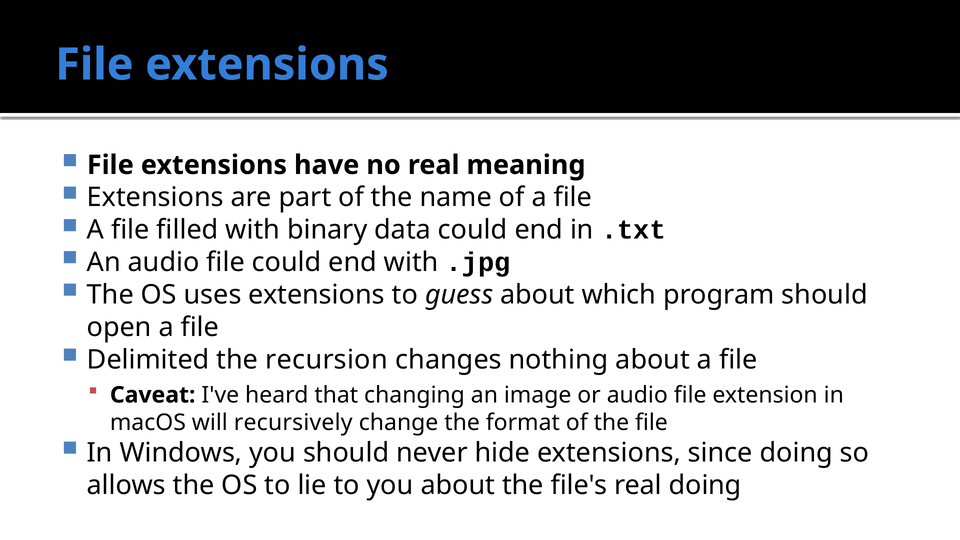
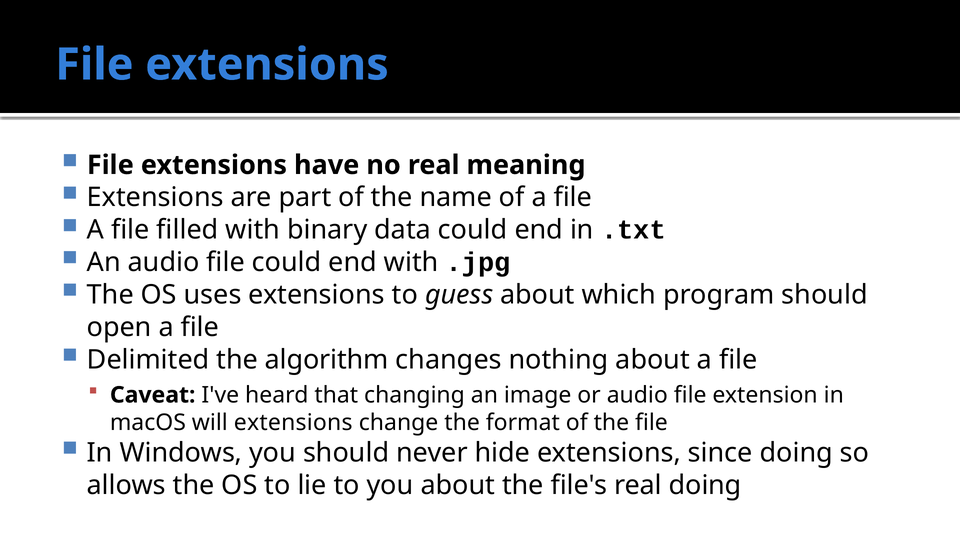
recursion: recursion -> algorithm
will recursively: recursively -> extensions
